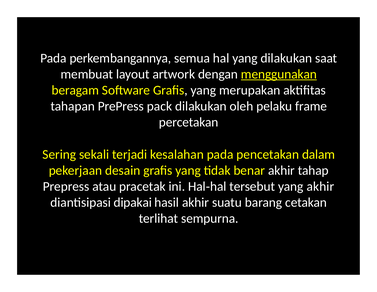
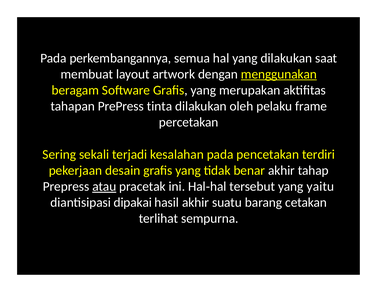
pack: pack -> tinta
dalam: dalam -> terdiri
atau underline: none -> present
yang akhir: akhir -> yaitu
